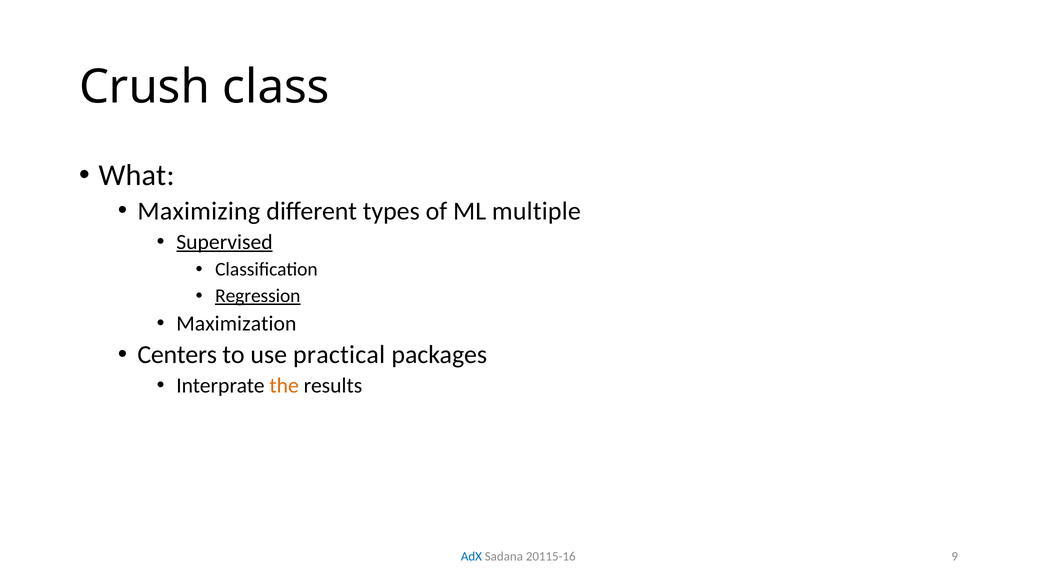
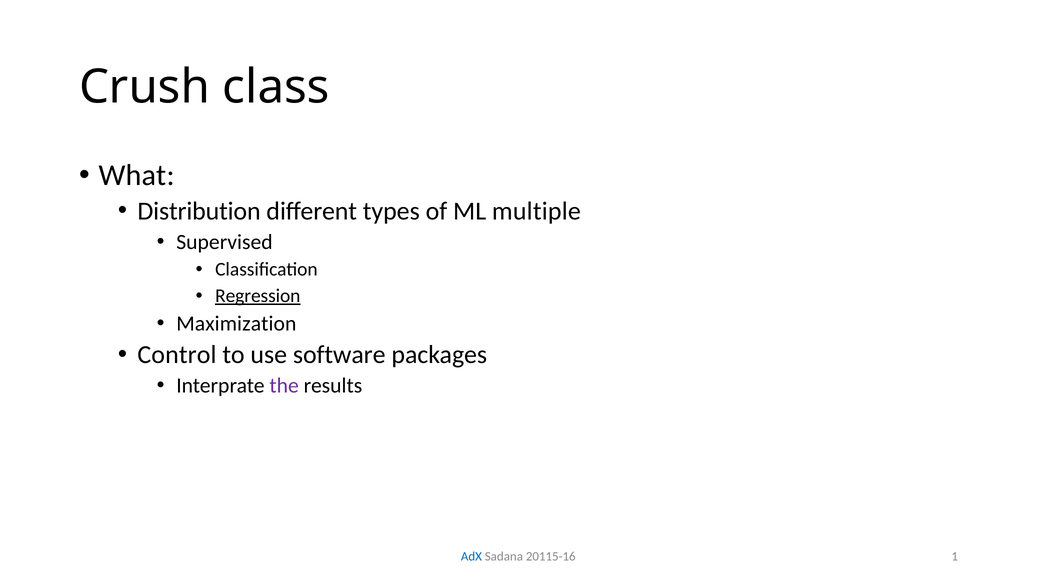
Maximizing: Maximizing -> Distribution
Supervised underline: present -> none
Centers: Centers -> Control
practical: practical -> software
the colour: orange -> purple
9: 9 -> 1
